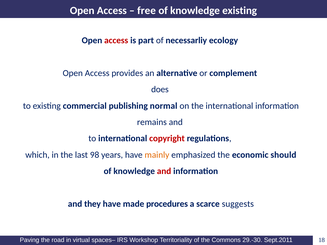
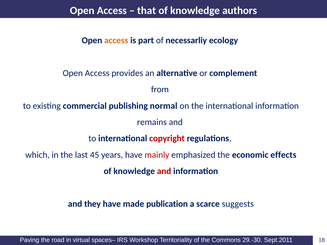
free: free -> that
knowledge existing: existing -> authors
access at (116, 40) colour: red -> orange
does: does -> from
98: 98 -> 45
mainly colour: orange -> red
should: should -> effects
procedures: procedures -> publication
